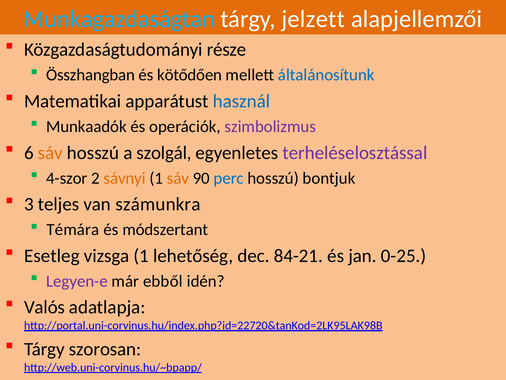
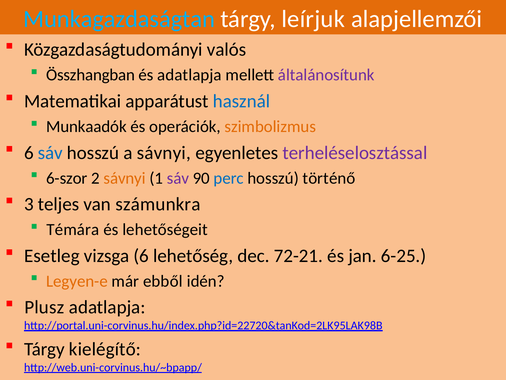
jelzett: jelzett -> leírjuk
része: része -> valós
és kötődően: kötődően -> adatlapja
általánosítunk colour: blue -> purple
szimbolizmus colour: purple -> orange
sáv at (50, 153) colour: orange -> blue
a szolgál: szolgál -> sávnyi
4-szor: 4-szor -> 6-szor
sáv at (178, 178) colour: orange -> purple
bontjuk: bontjuk -> történő
módszertant: módszertant -> lehetőségeit
vizsga 1: 1 -> 6
84-21: 84-21 -> 72-21
0-25: 0-25 -> 6-25
Legyen-e colour: purple -> orange
Valós: Valós -> Plusz
szorosan: szorosan -> kielégítő
